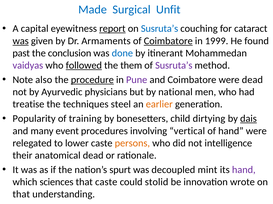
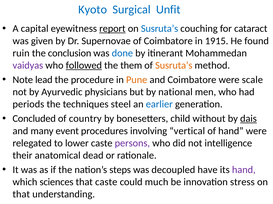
Made: Made -> Kyoto
was at (21, 41) underline: present -> none
Armaments: Armaments -> Supernovae
Coimbatore at (168, 41) underline: present -> none
1999: 1999 -> 1915
past: past -> ruin
Susruta’s at (174, 66) colour: purple -> orange
also: also -> lead
procedure underline: present -> none
Pune colour: purple -> orange
were dead: dead -> scale
treatise: treatise -> periods
earlier colour: orange -> blue
Popularity: Popularity -> Concluded
training: training -> country
dirtying: dirtying -> without
persons colour: orange -> purple
spurt: spurt -> steps
mint: mint -> have
stolid: stolid -> much
wrote: wrote -> stress
